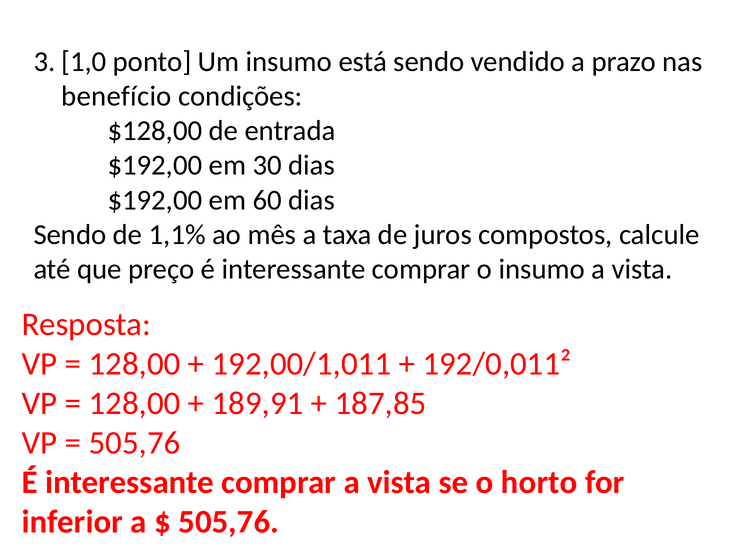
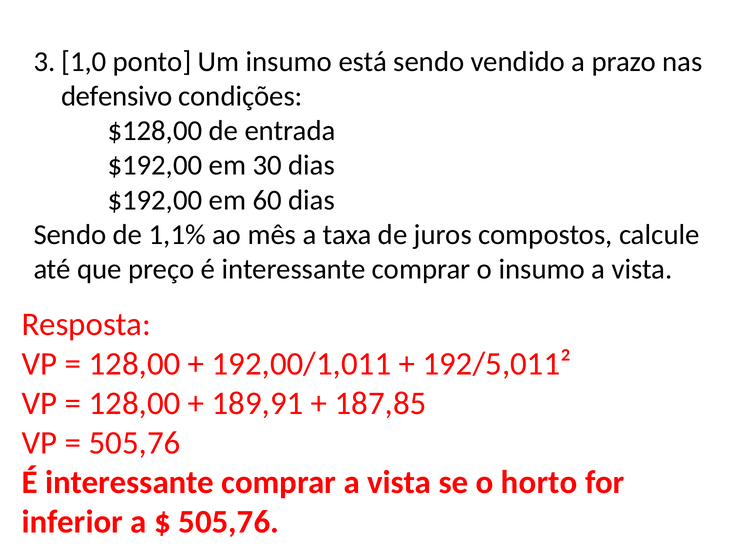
benefício: benefício -> defensivo
192/0,011²: 192/0,011² -> 192/5,011²
